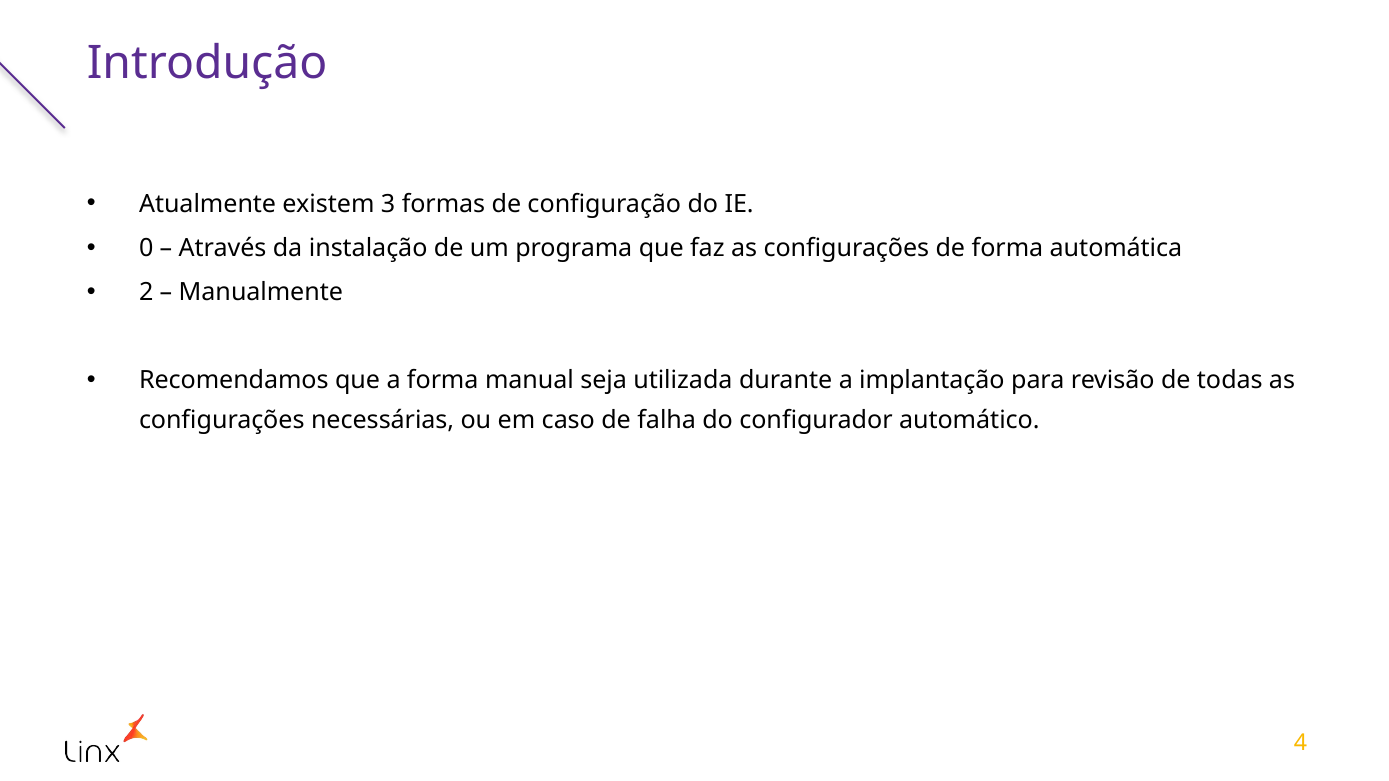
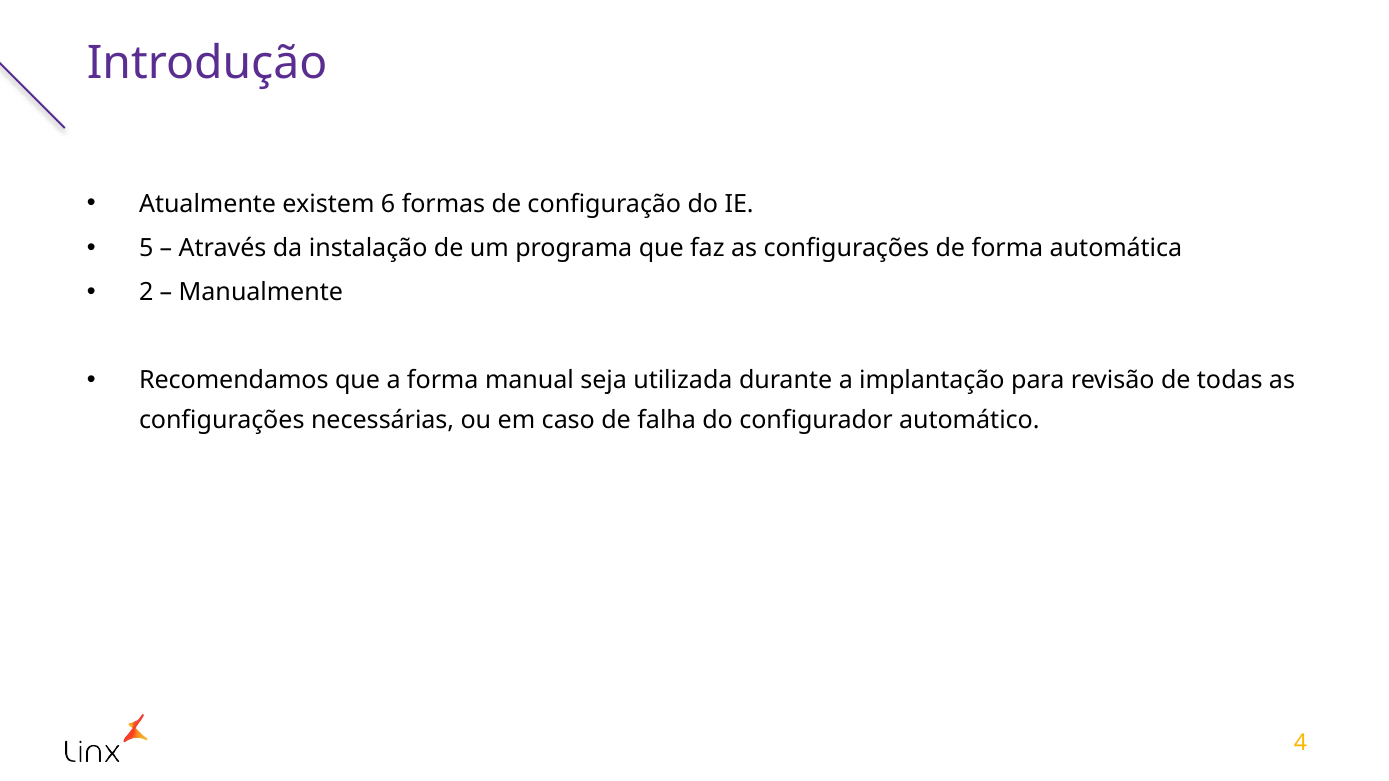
3: 3 -> 6
0: 0 -> 5
